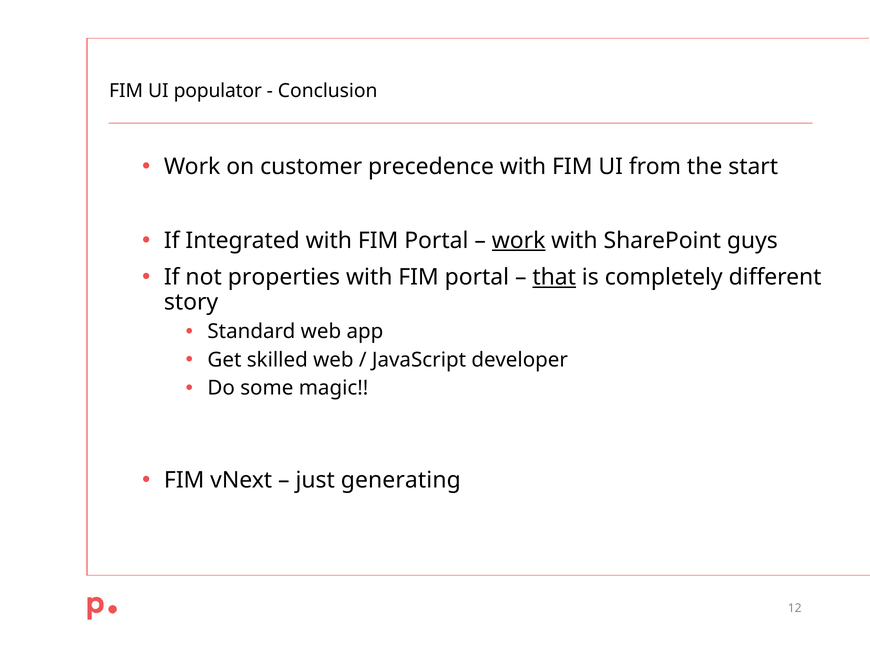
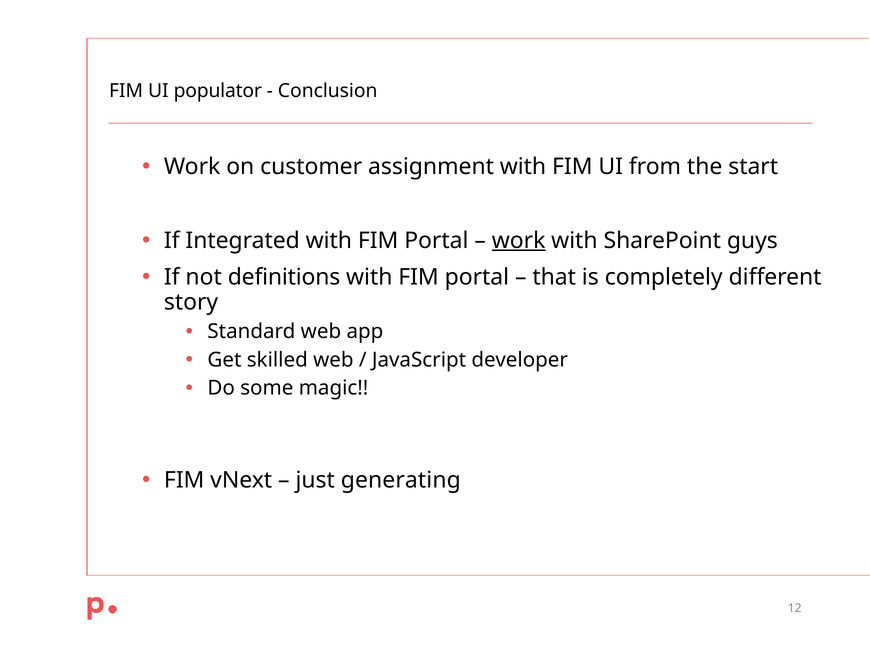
precedence: precedence -> assignment
properties: properties -> definitions
that underline: present -> none
